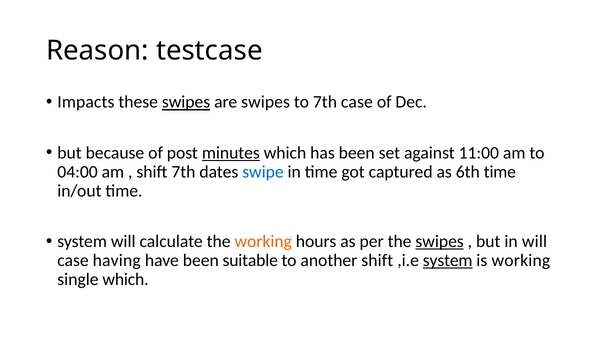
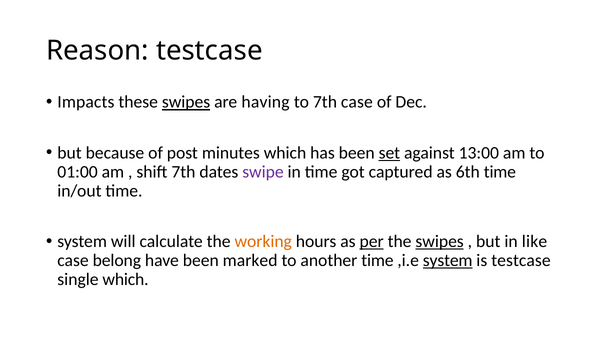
are swipes: swipes -> having
minutes underline: present -> none
set underline: none -> present
11:00: 11:00 -> 13:00
04:00: 04:00 -> 01:00
swipe colour: blue -> purple
per underline: none -> present
in will: will -> like
having: having -> belong
suitable: suitable -> marked
another shift: shift -> time
is working: working -> testcase
